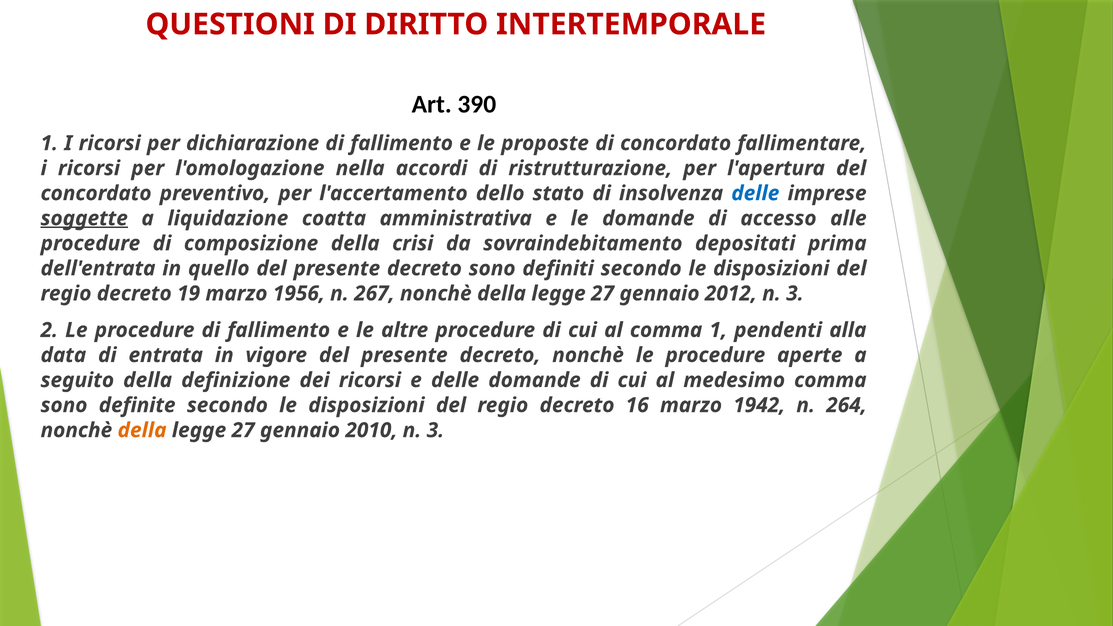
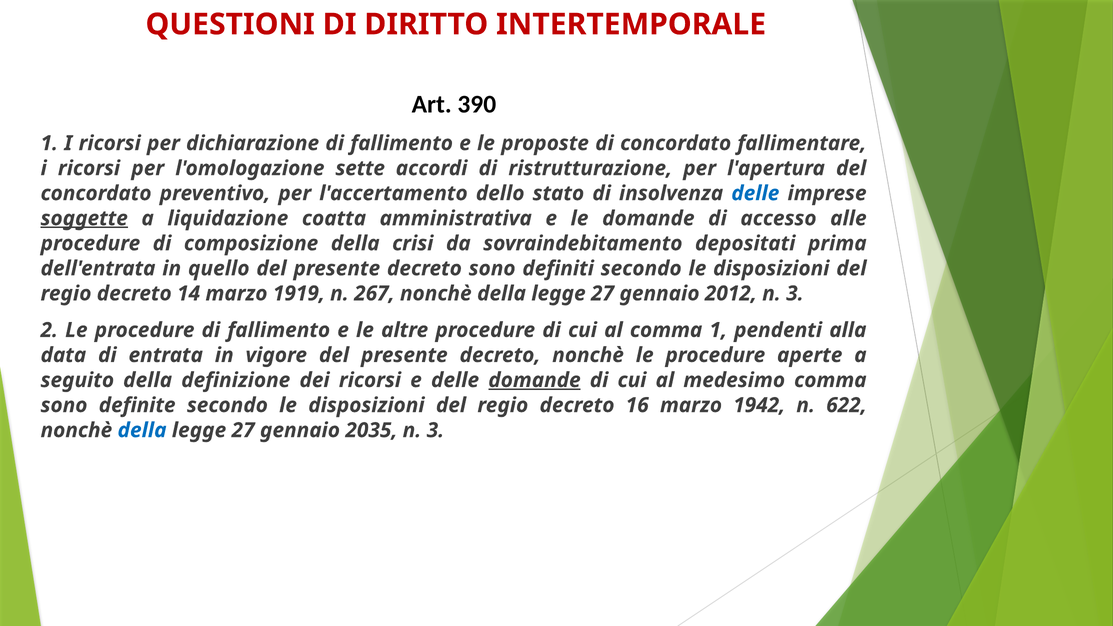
nella: nella -> sette
19: 19 -> 14
1956: 1956 -> 1919
domande at (534, 380) underline: none -> present
264: 264 -> 622
della at (142, 430) colour: orange -> blue
2010: 2010 -> 2035
